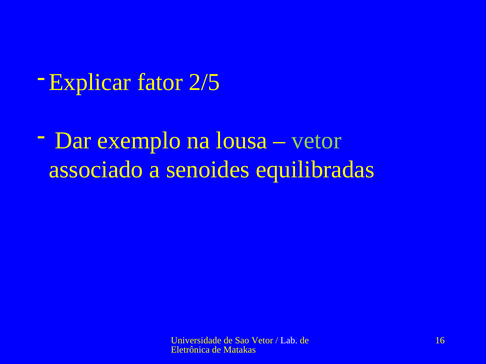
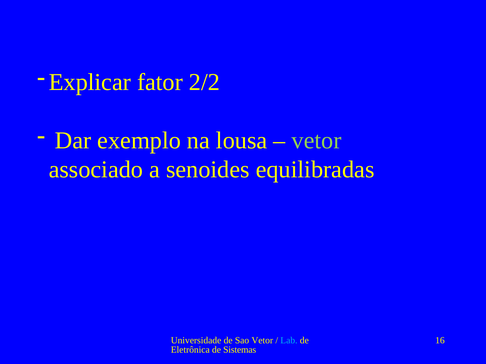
2/5: 2/5 -> 2/2
Lab colour: white -> light blue
Matakas: Matakas -> Sistemas
